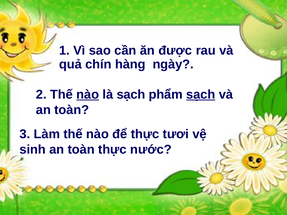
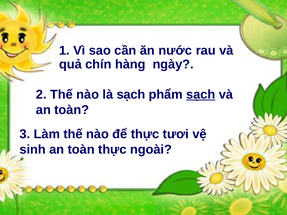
được: được -> nước
nào at (88, 95) underline: present -> none
nước: nước -> ngoài
